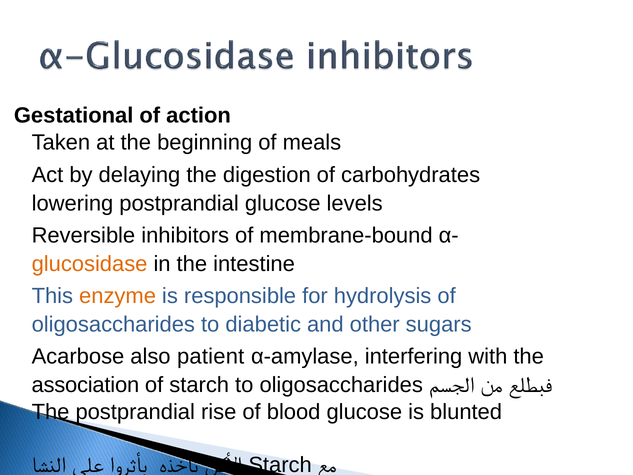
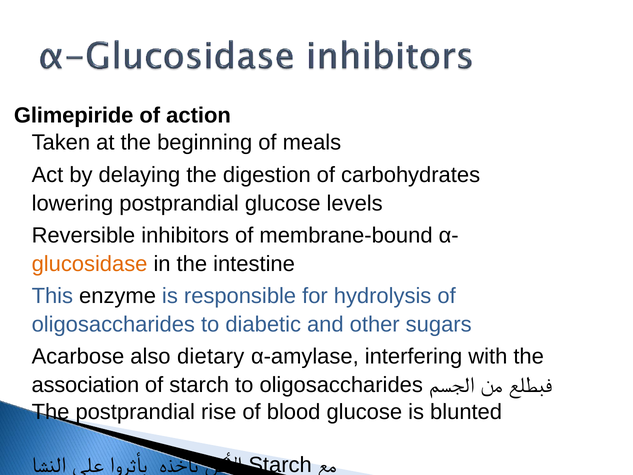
Gestational: Gestational -> Glimepiride
enzyme colour: orange -> black
patient: patient -> dietary
